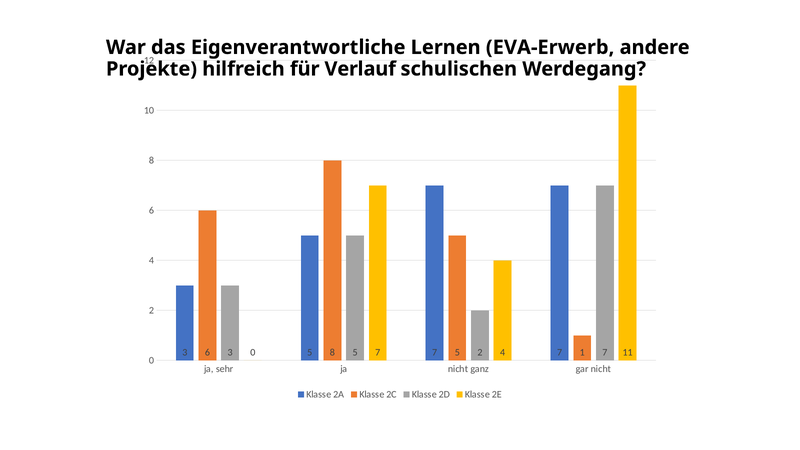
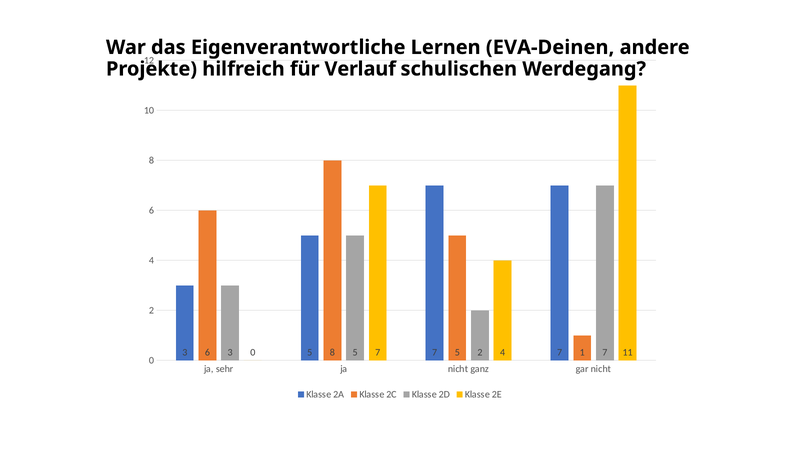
EVA-Erwerb: EVA-Erwerb -> EVA-Deinen
